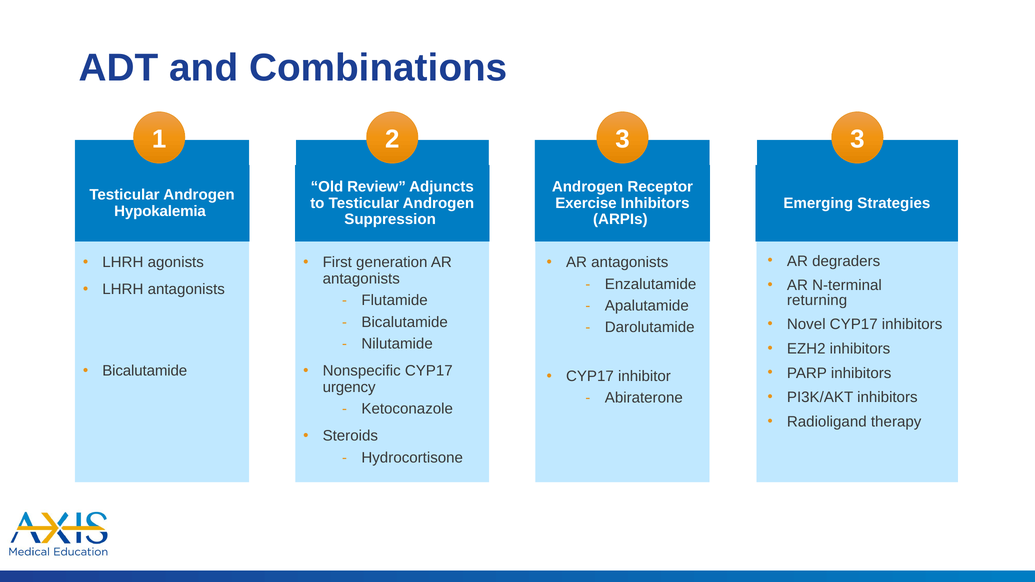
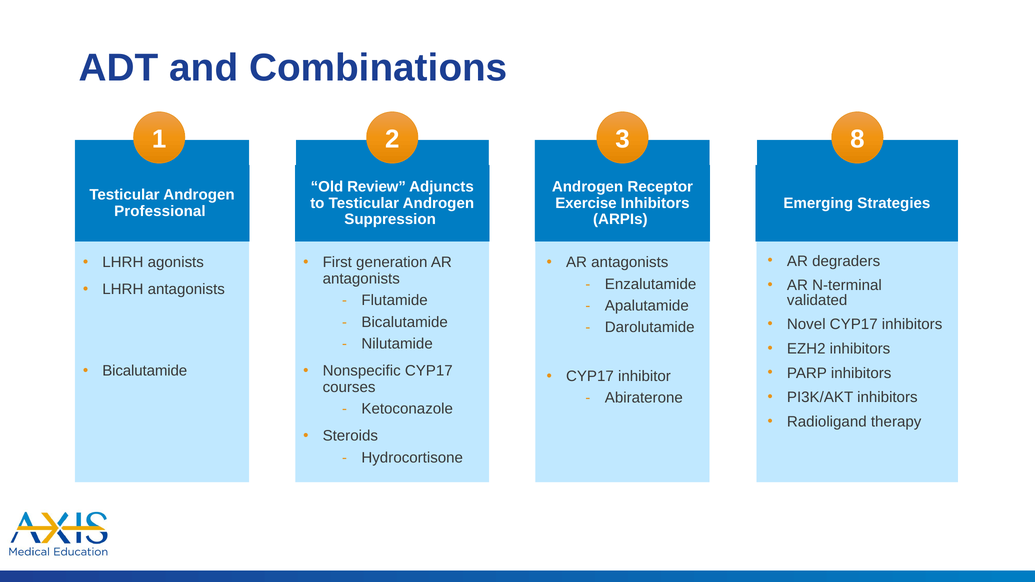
3 3: 3 -> 8
Hypokalemia: Hypokalemia -> Professional
returning: returning -> validated
urgency: urgency -> courses
